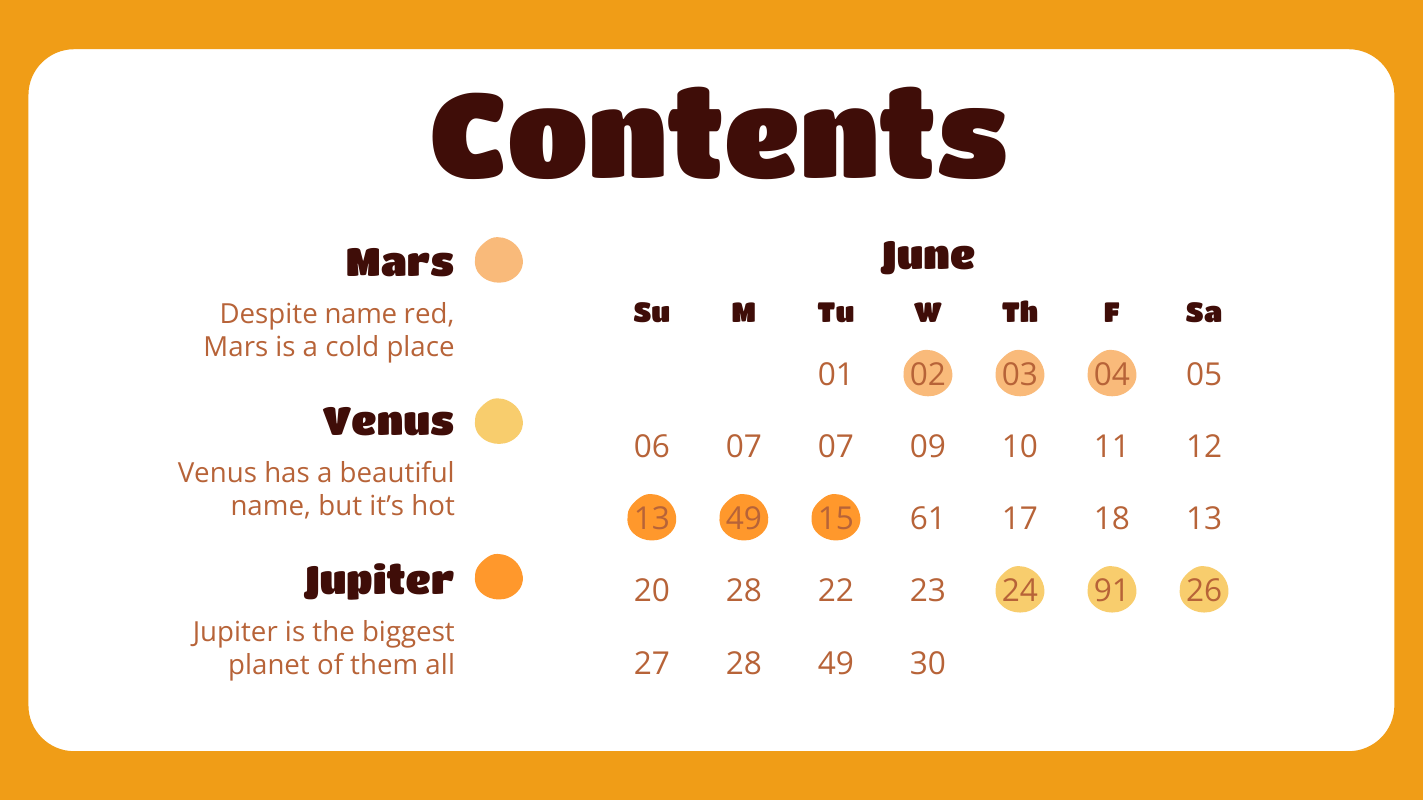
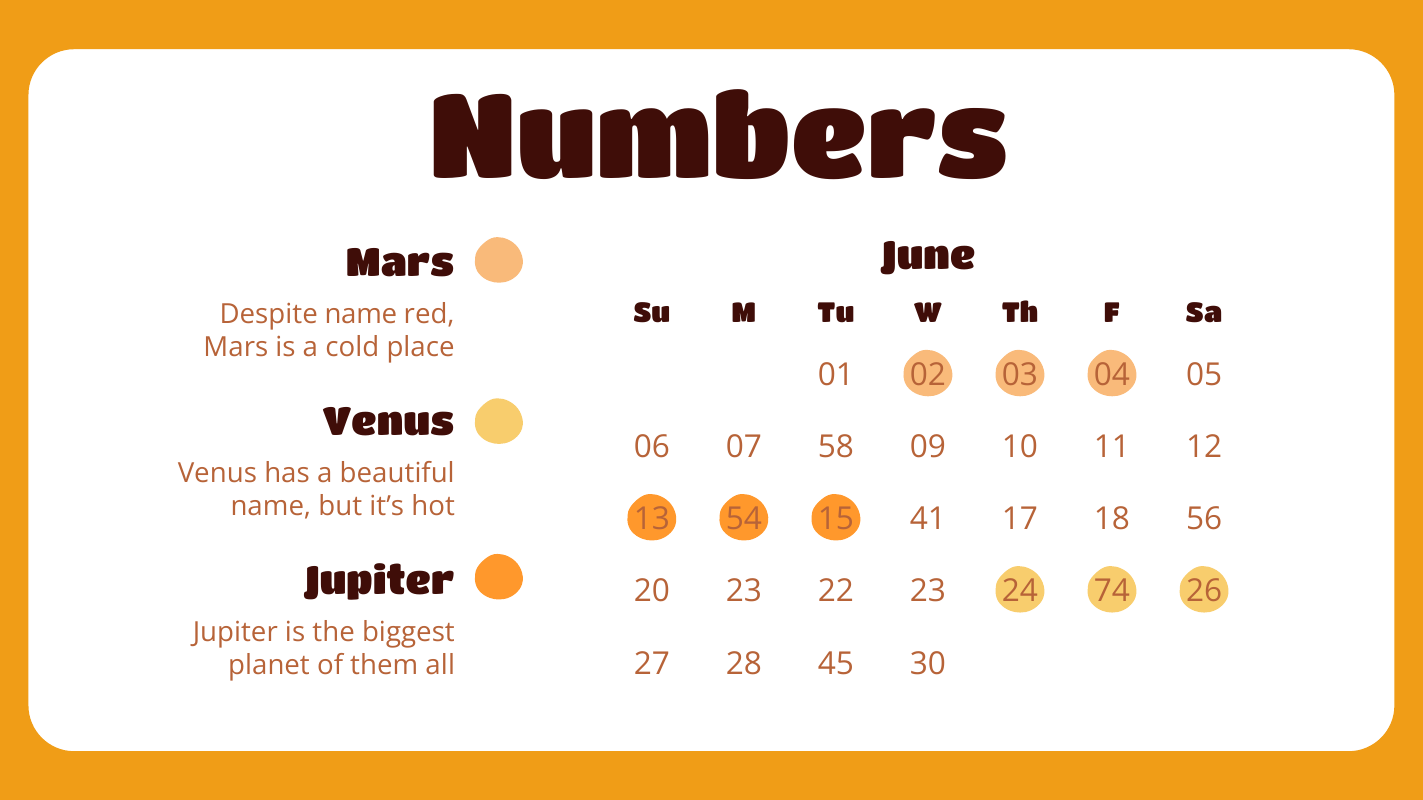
Contents: Contents -> Numbers
07 07: 07 -> 58
13 49: 49 -> 54
61: 61 -> 41
18 13: 13 -> 56
20 28: 28 -> 23
91: 91 -> 74
28 49: 49 -> 45
